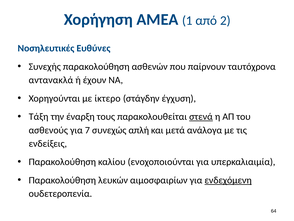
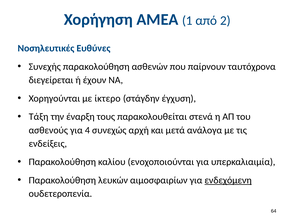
αντανακλά: αντανακλά -> διεγείρεται
στενά underline: present -> none
7: 7 -> 4
απλή: απλή -> αρχή
